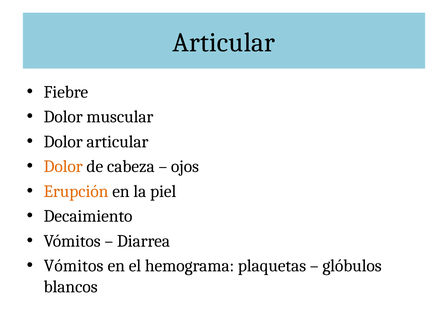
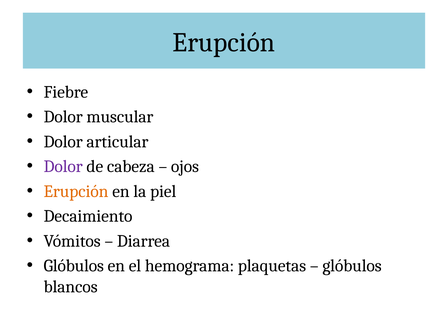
Articular at (224, 43): Articular -> Erupción
Dolor at (63, 167) colour: orange -> purple
Vómitos at (74, 266): Vómitos -> Glóbulos
